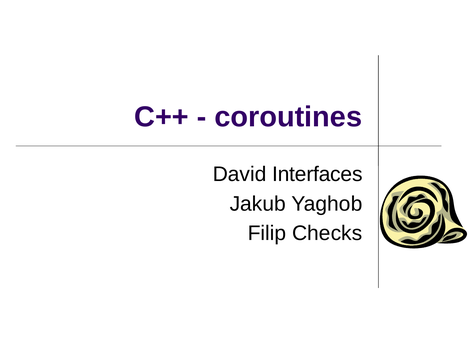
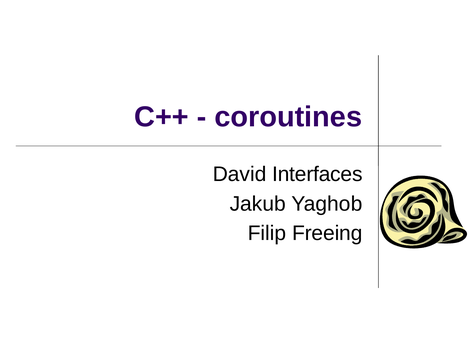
Checks: Checks -> Freeing
